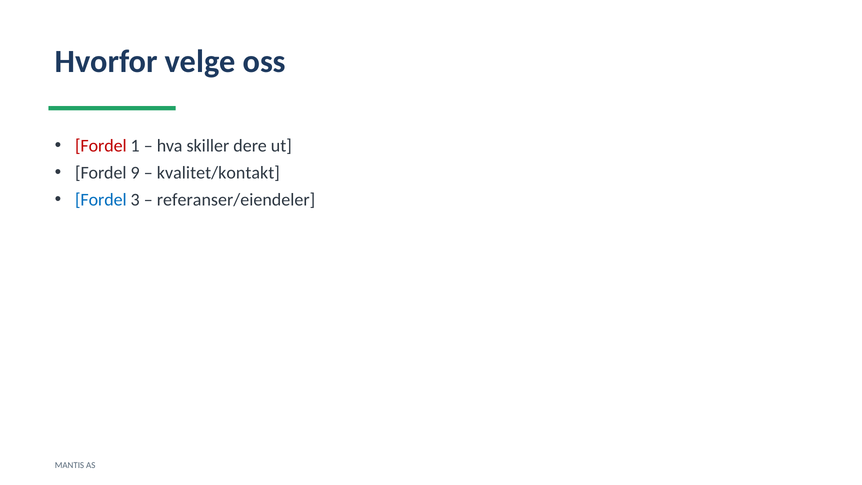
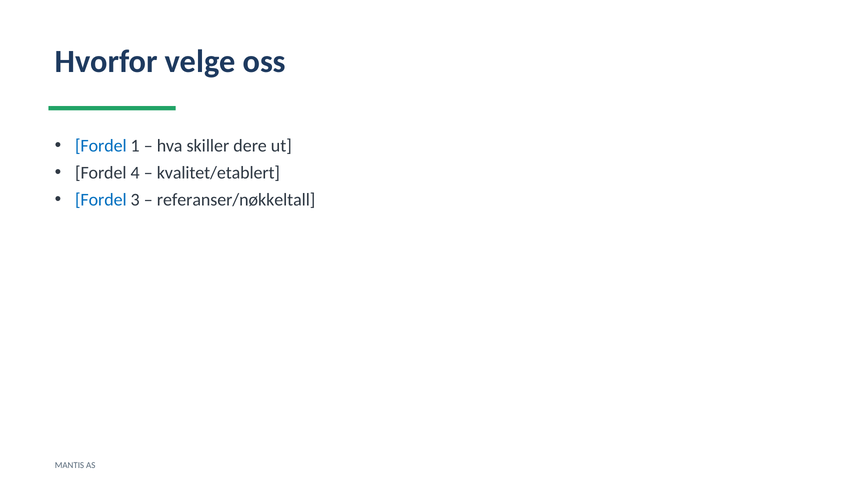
Fordel at (101, 146) colour: red -> blue
9: 9 -> 4
kvalitet/kontakt: kvalitet/kontakt -> kvalitet/etablert
referanser/eiendeler: referanser/eiendeler -> referanser/nøkkeltall
